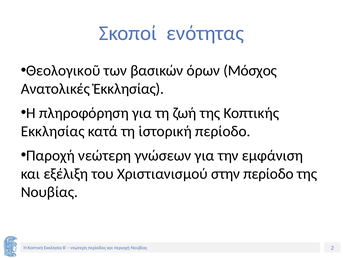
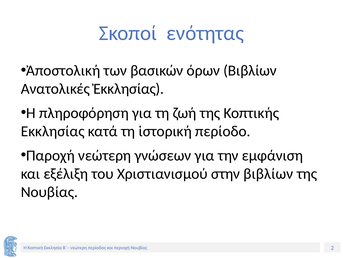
Θεολογικοῦ: Θεολογικοῦ -> Ἀποστολική
όρων Μόσχος: Μόσχος -> Βιβλίων
στην περίοδο: περίοδο -> βιβλίων
